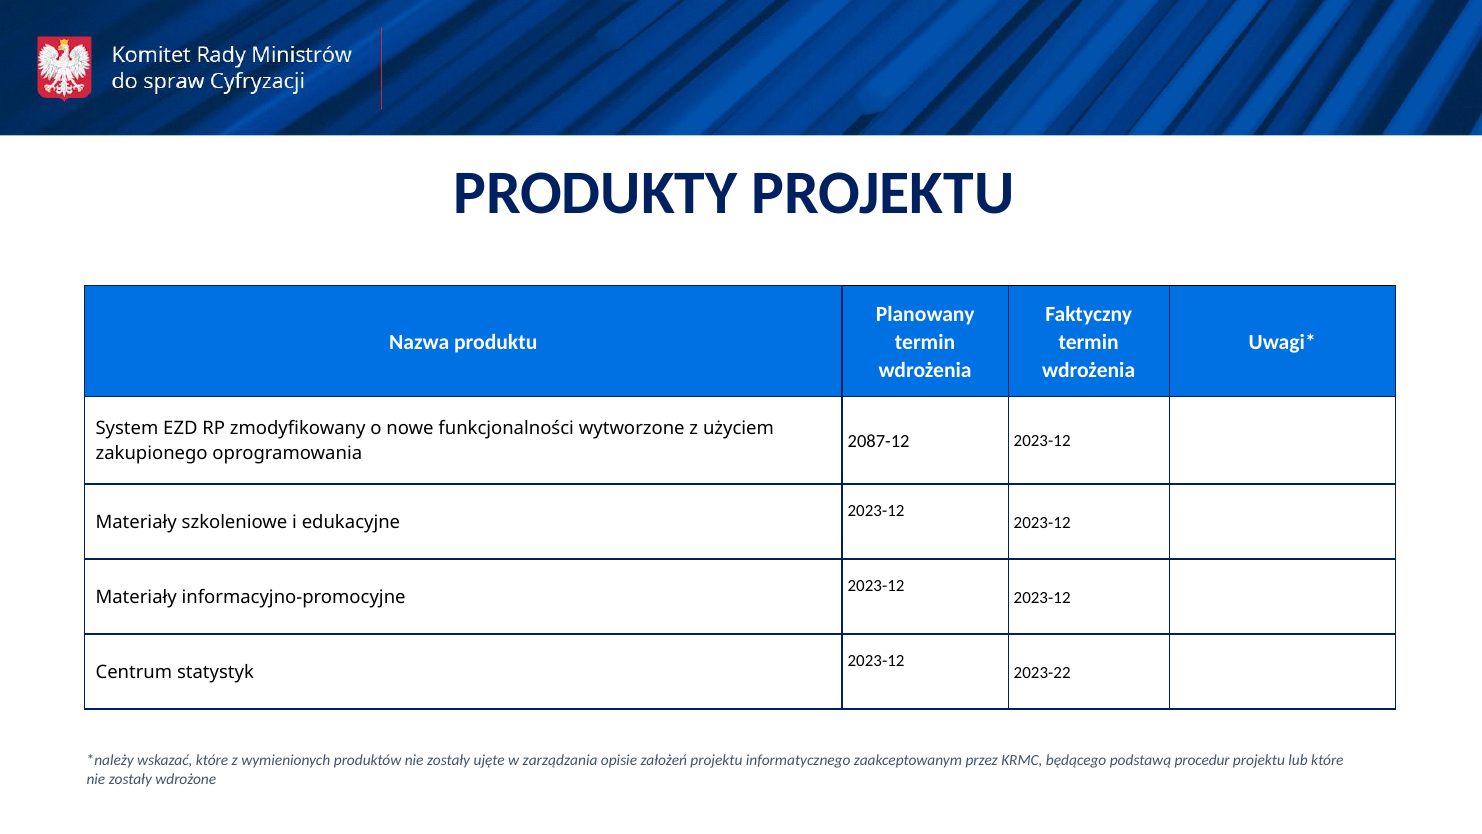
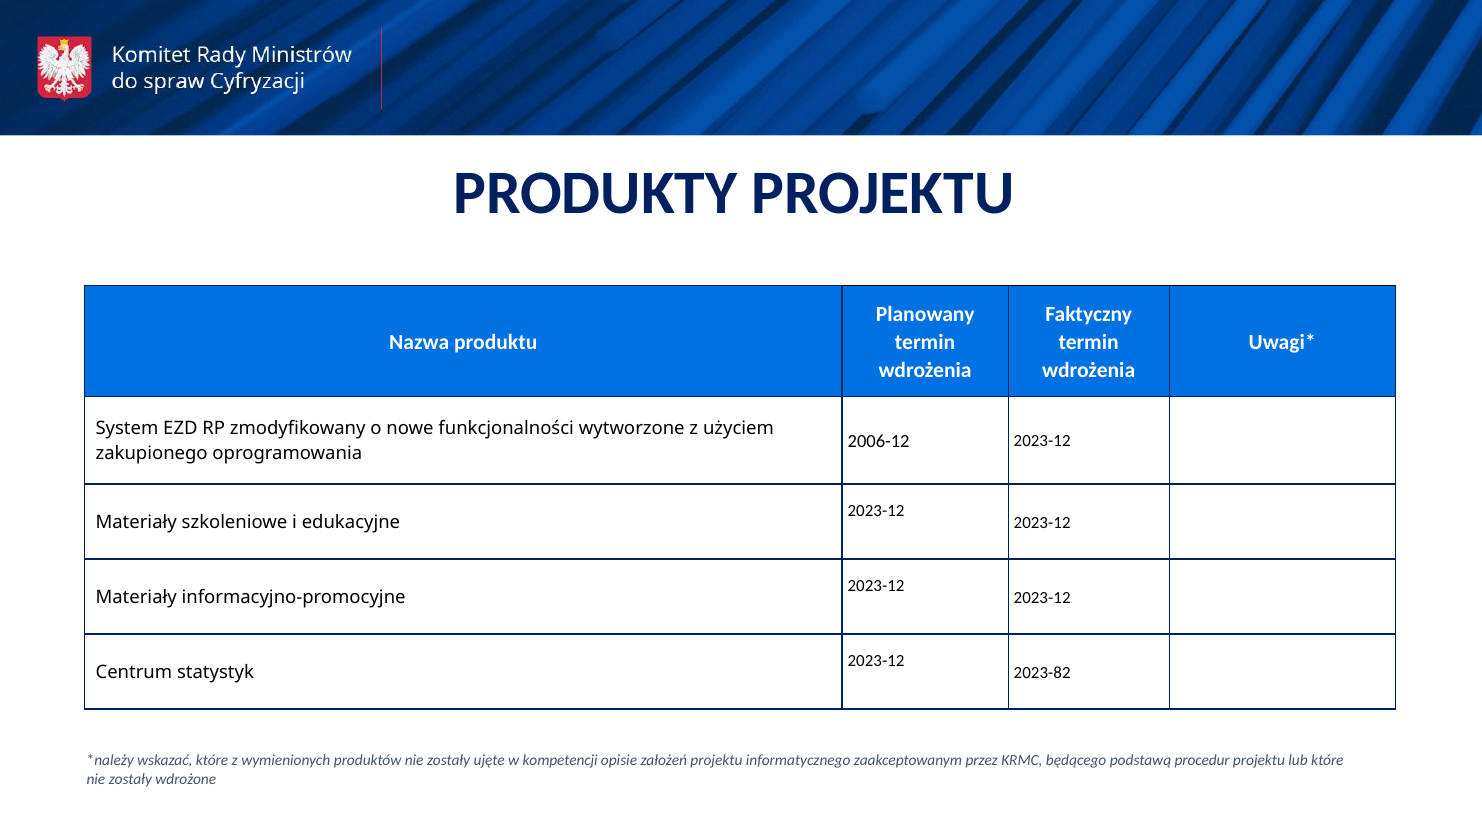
2087-12: 2087-12 -> 2006-12
2023-22: 2023-22 -> 2023-82
zarządzania: zarządzania -> kompetencji
